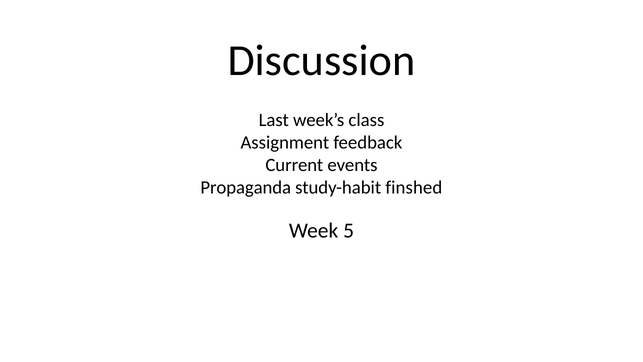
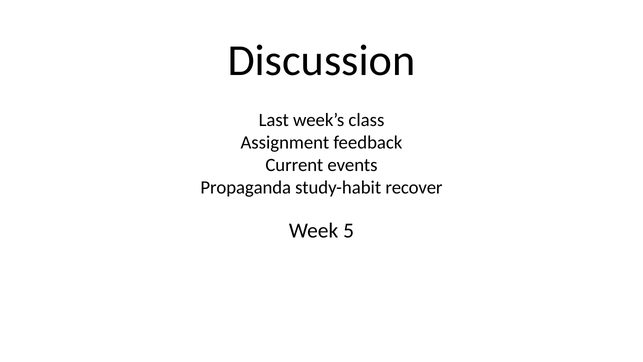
finshed: finshed -> recover
